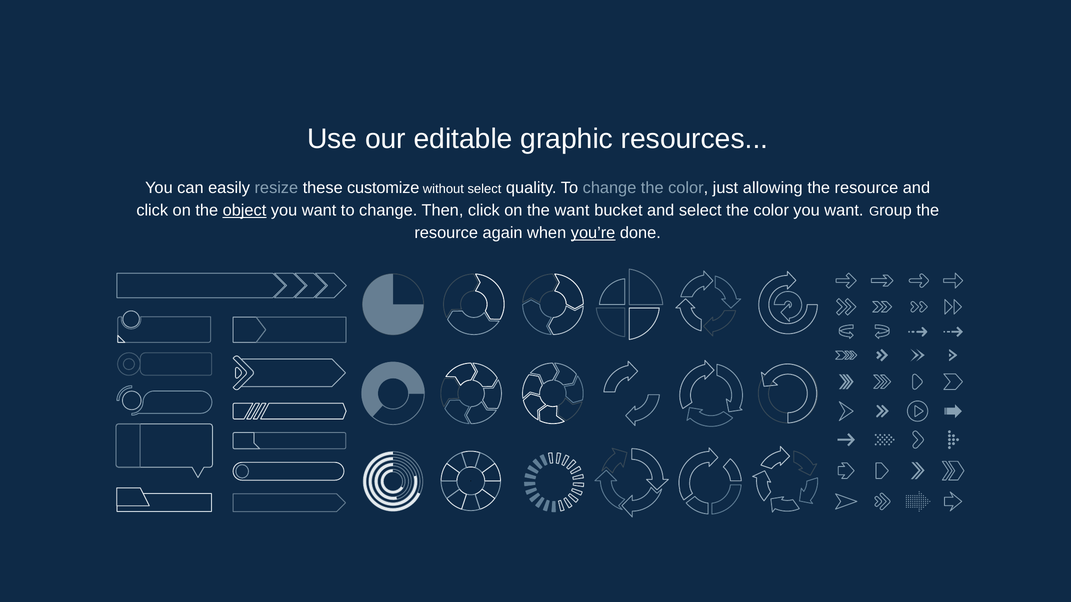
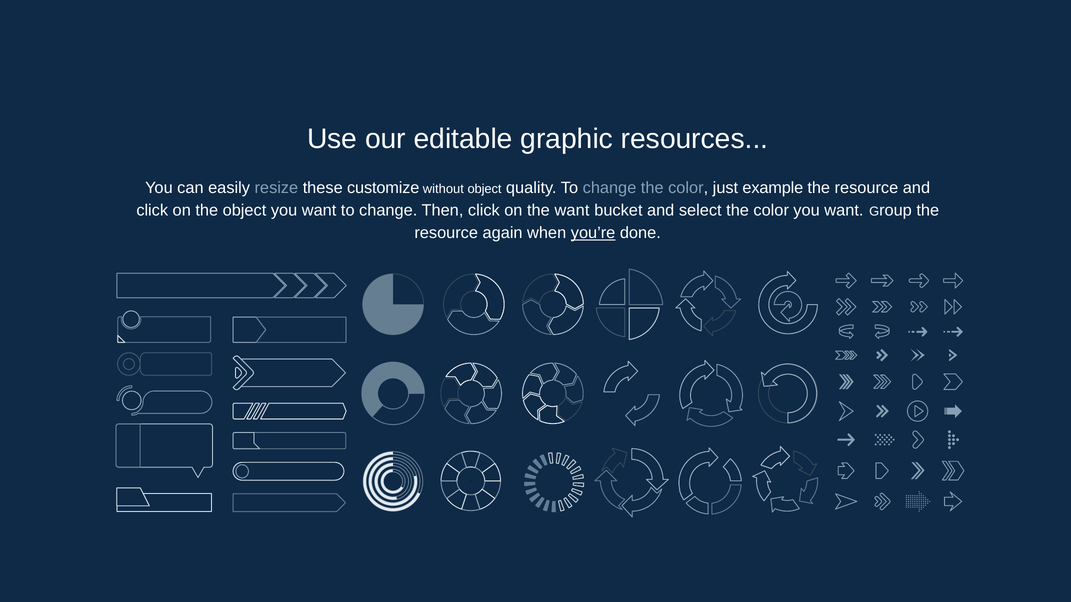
without select: select -> object
allowing: allowing -> example
object at (244, 211) underline: present -> none
